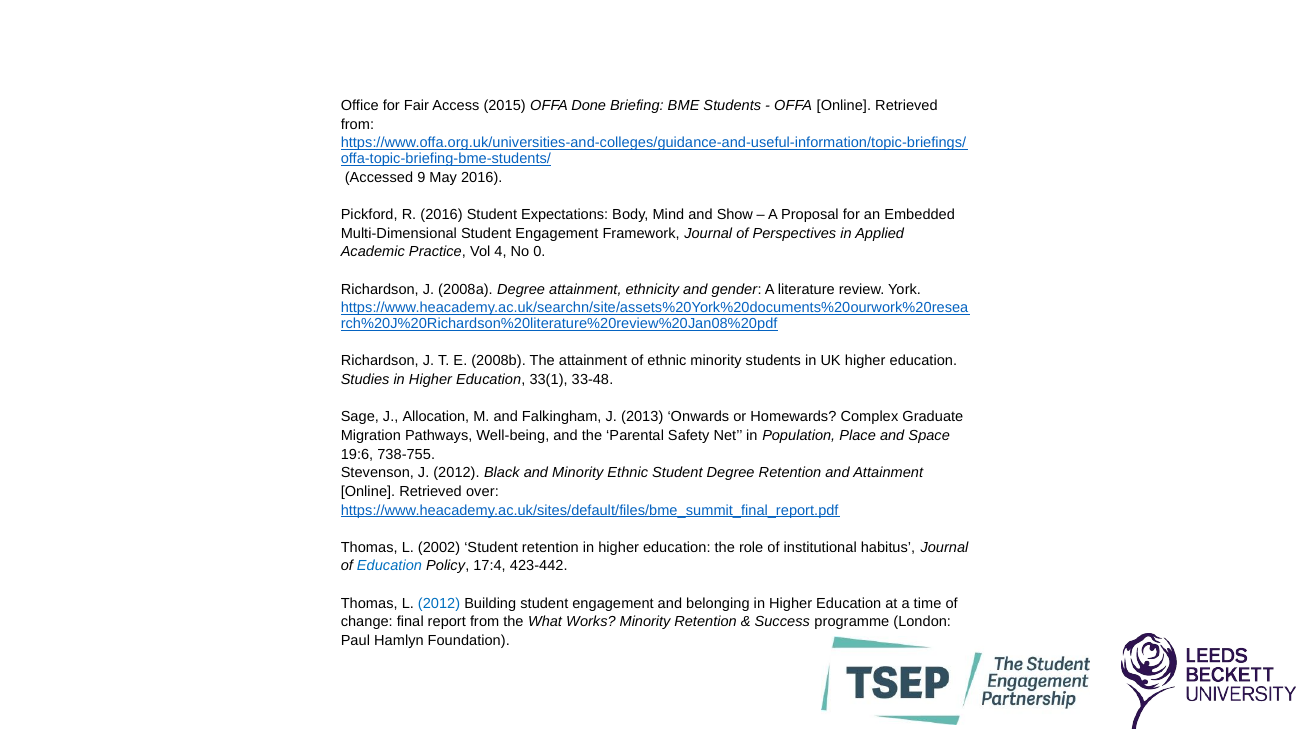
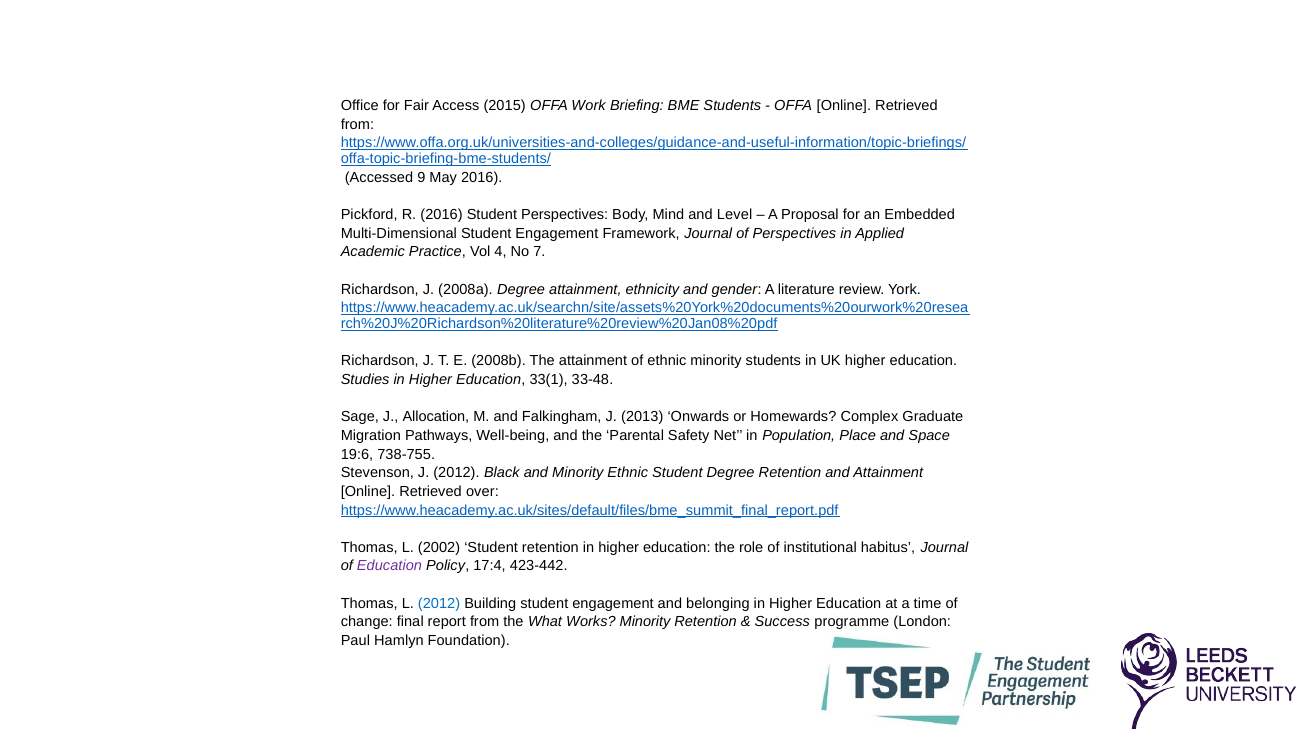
Done: Done -> Work
Student Expectations: Expectations -> Perspectives
Show: Show -> Level
0: 0 -> 7
Education at (389, 566) colour: blue -> purple
